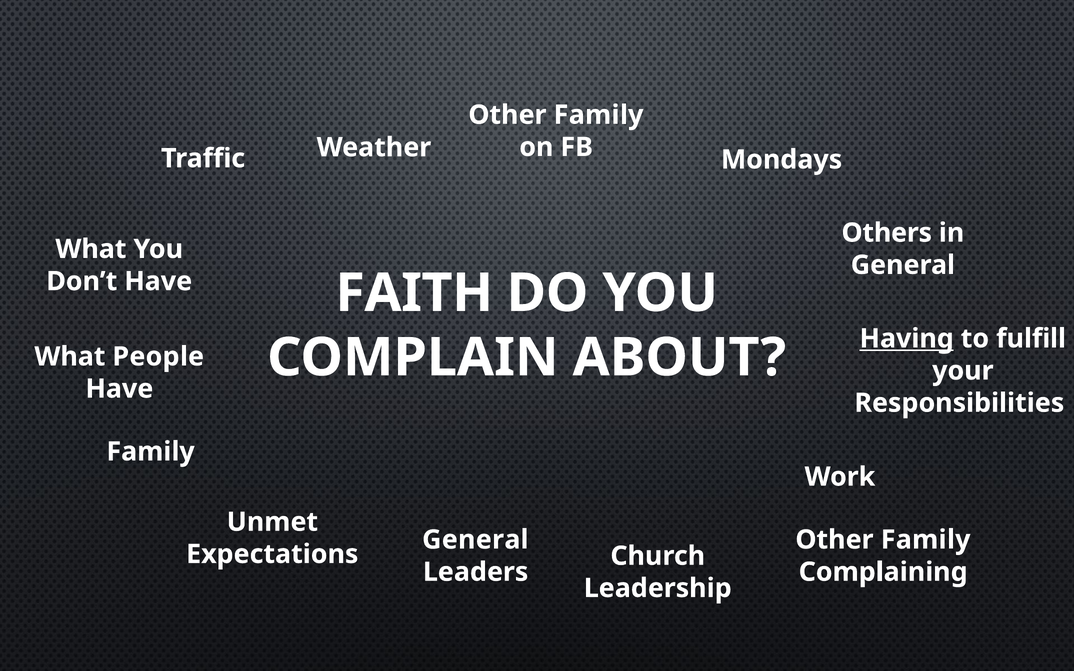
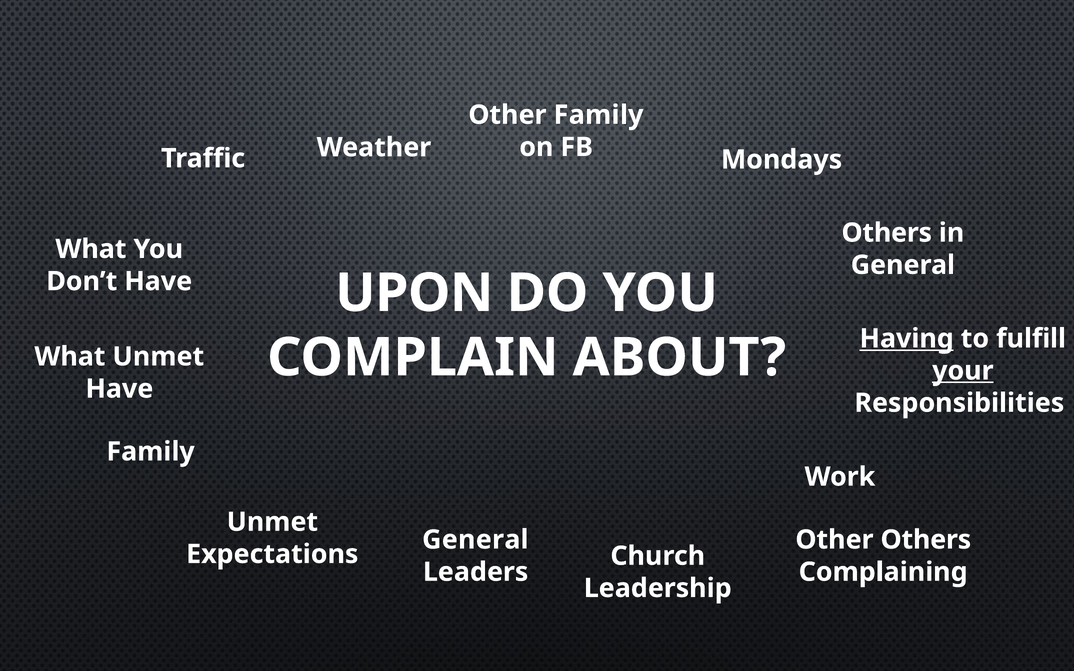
FAITH: FAITH -> UPON
What People: People -> Unmet
your underline: none -> present
Family at (926, 540): Family -> Others
